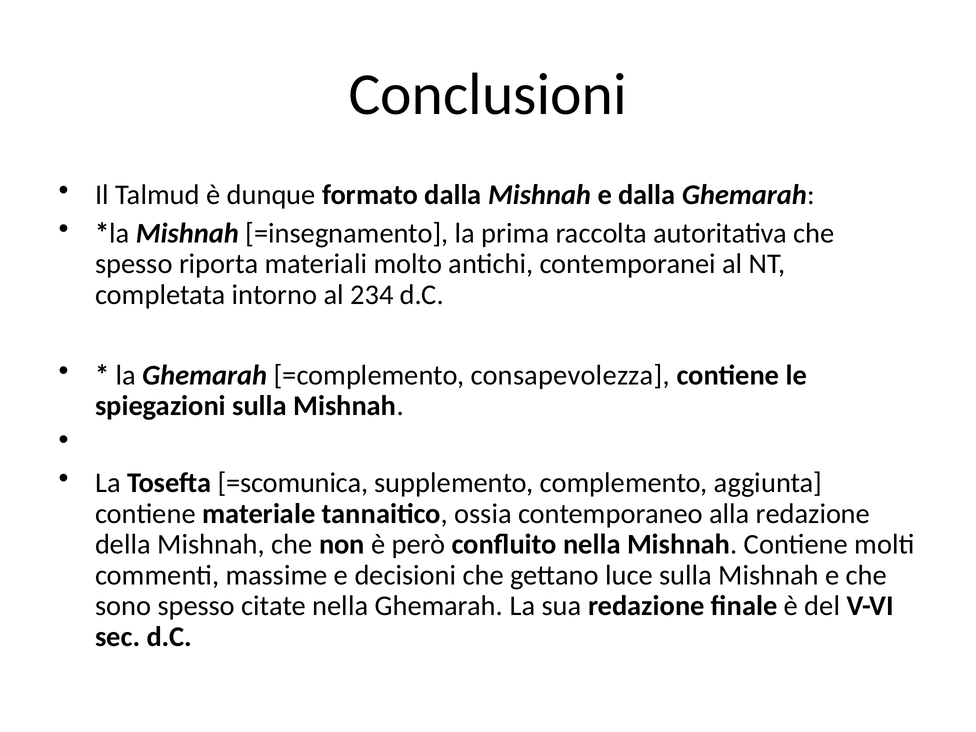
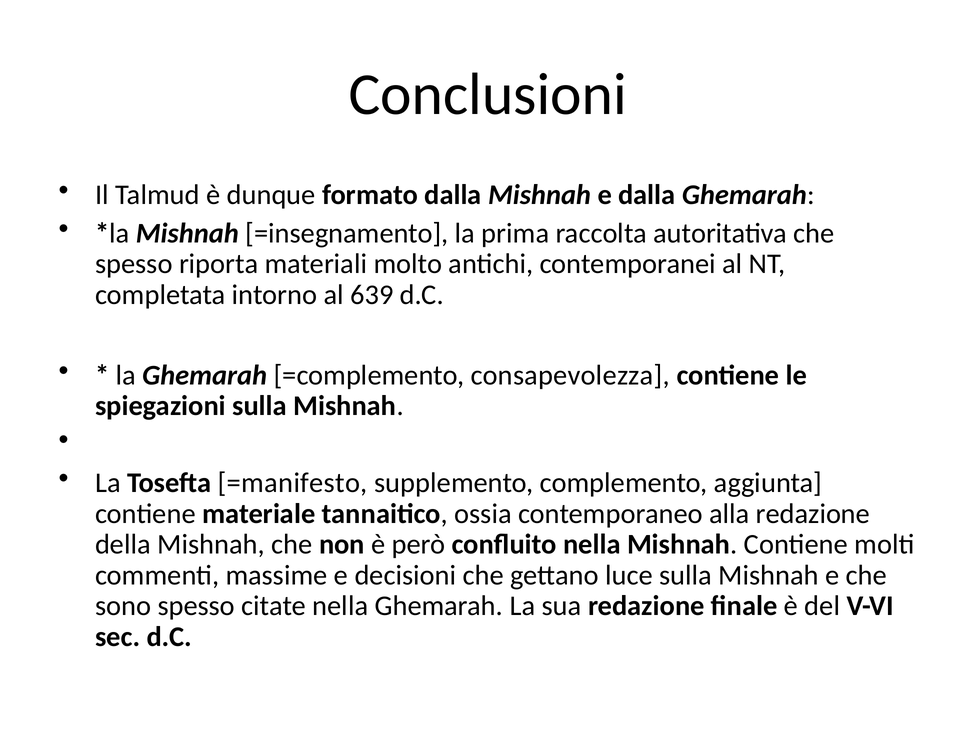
234: 234 -> 639
=scomunica: =scomunica -> =manifesto
